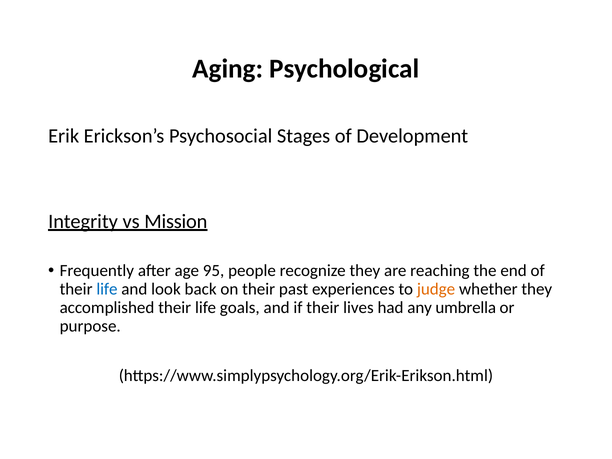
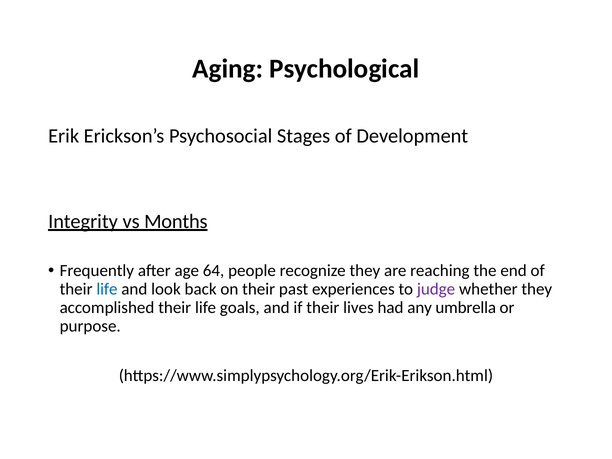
Mission: Mission -> Months
95: 95 -> 64
judge colour: orange -> purple
